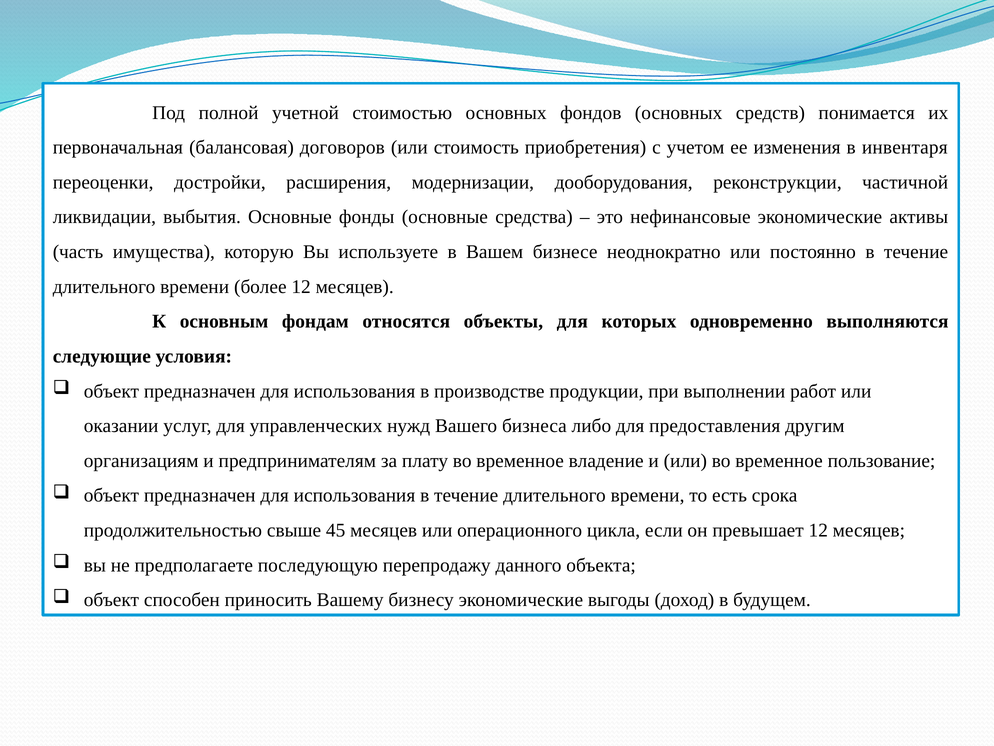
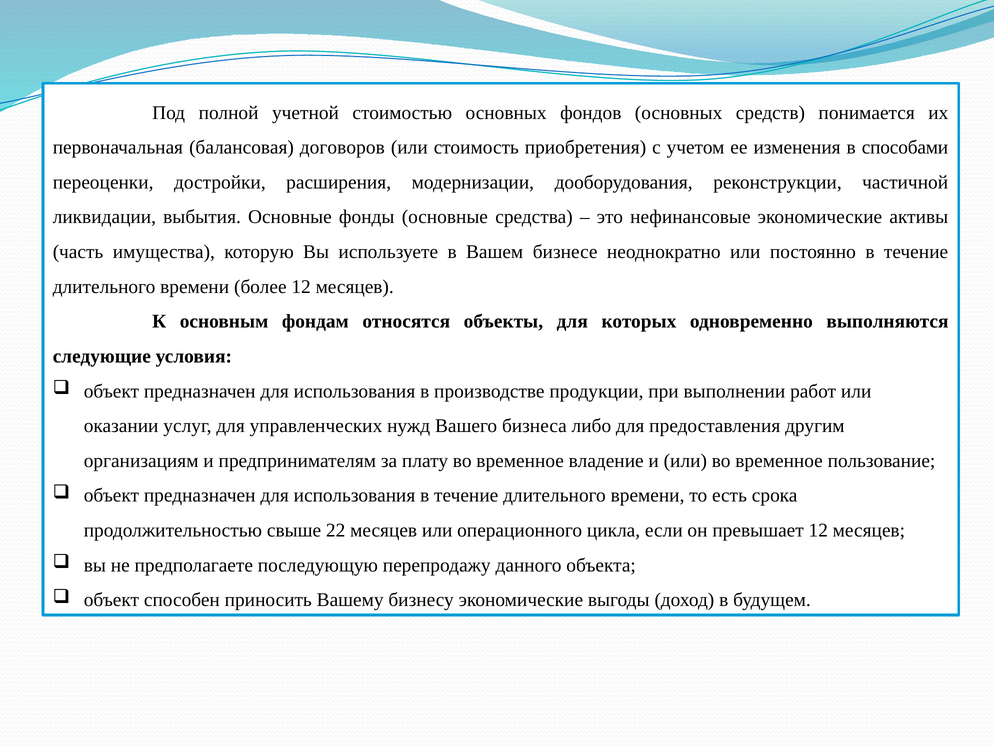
инвентаря: инвентаря -> способами
45: 45 -> 22
